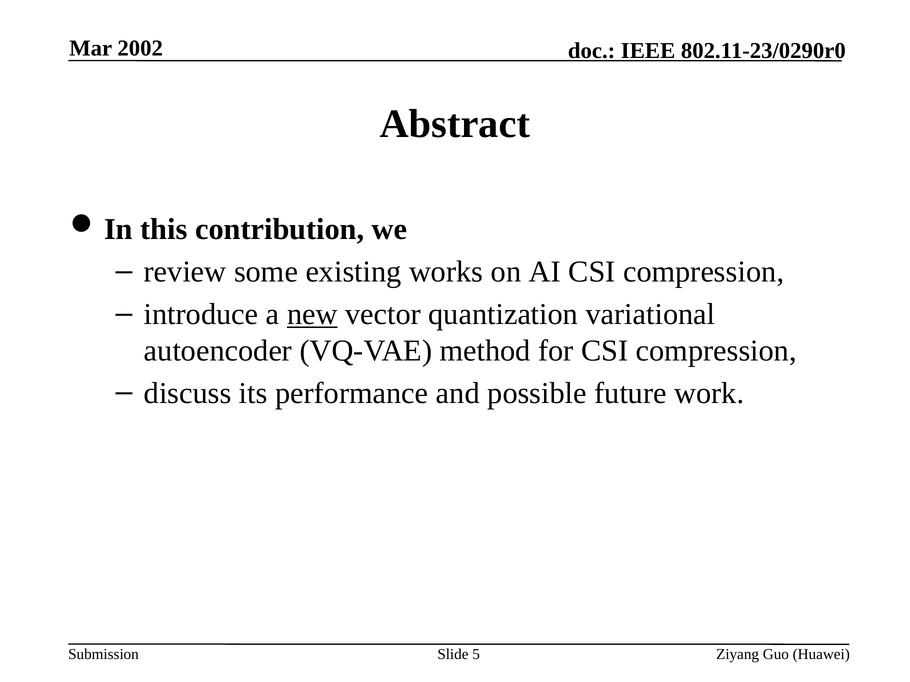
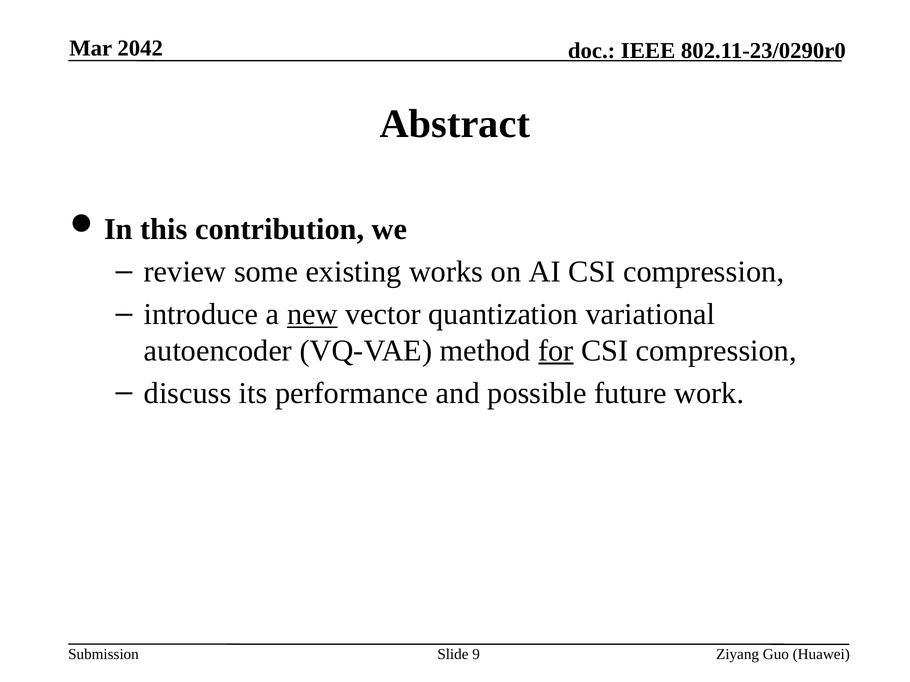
2002: 2002 -> 2042
for underline: none -> present
5: 5 -> 9
